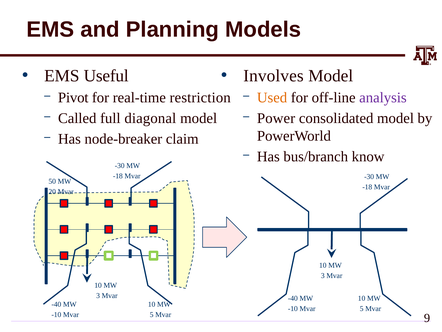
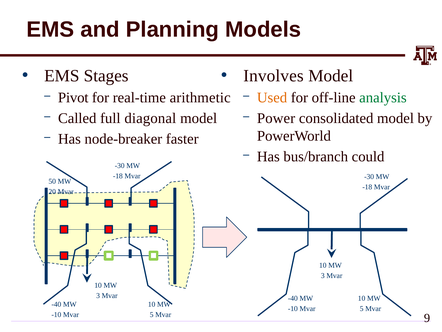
Useful: Useful -> Stages
restriction: restriction -> arithmetic
analysis colour: purple -> green
claim: claim -> faster
know: know -> could
